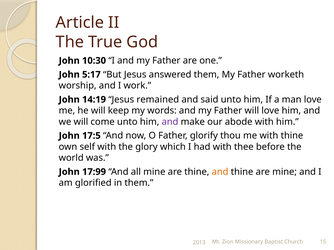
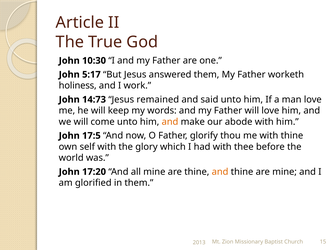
worship: worship -> holiness
14:19: 14:19 -> 14:73
and at (170, 122) colour: purple -> orange
17:99: 17:99 -> 17:20
